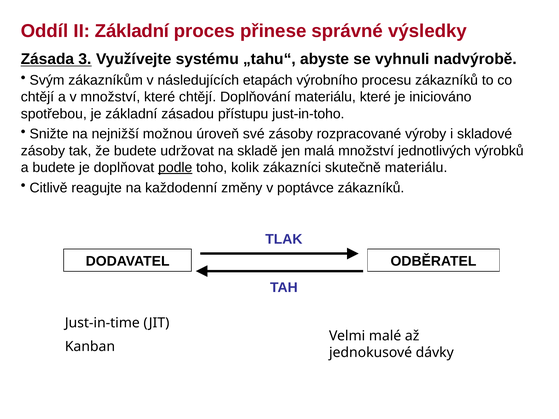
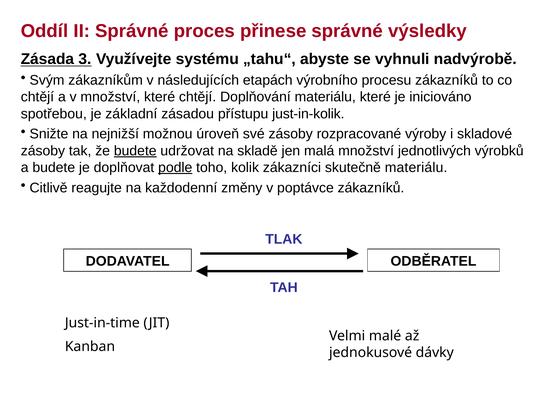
II Základní: Základní -> Správné
just-in-toho: just-in-toho -> just-in-kolik
budete at (135, 151) underline: none -> present
